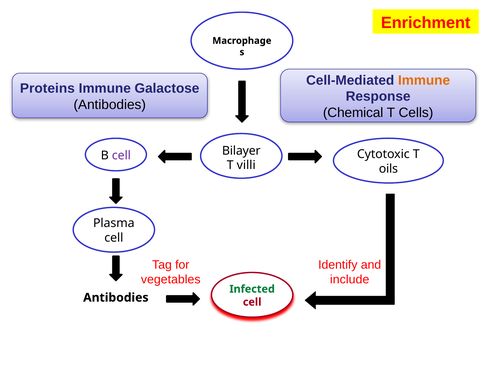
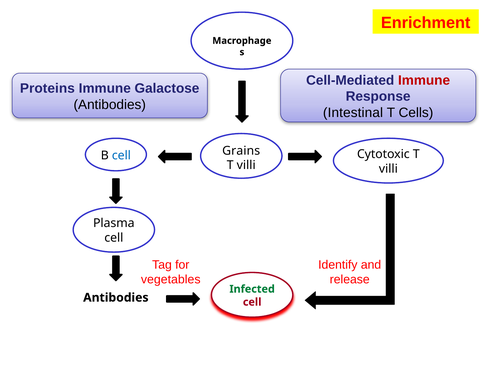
Immune at (424, 80) colour: orange -> red
Chemical: Chemical -> Intestinal
Bilayer: Bilayer -> Grains
cell at (121, 155) colour: purple -> blue
oils at (388, 169): oils -> villi
include: include -> release
